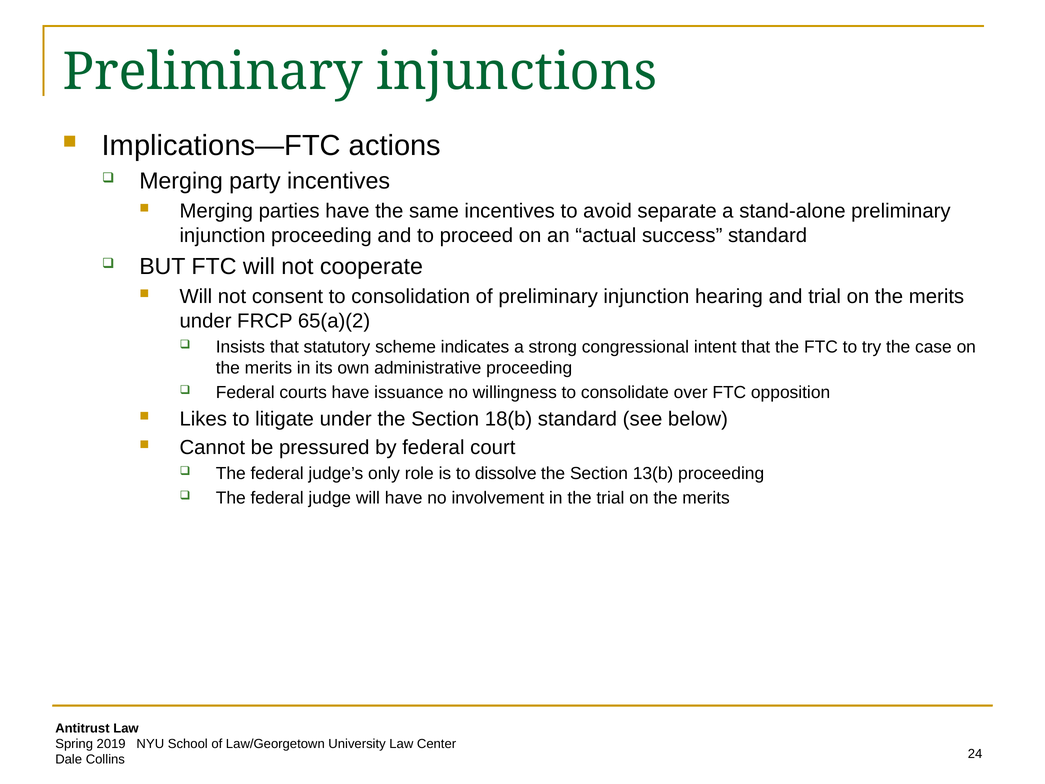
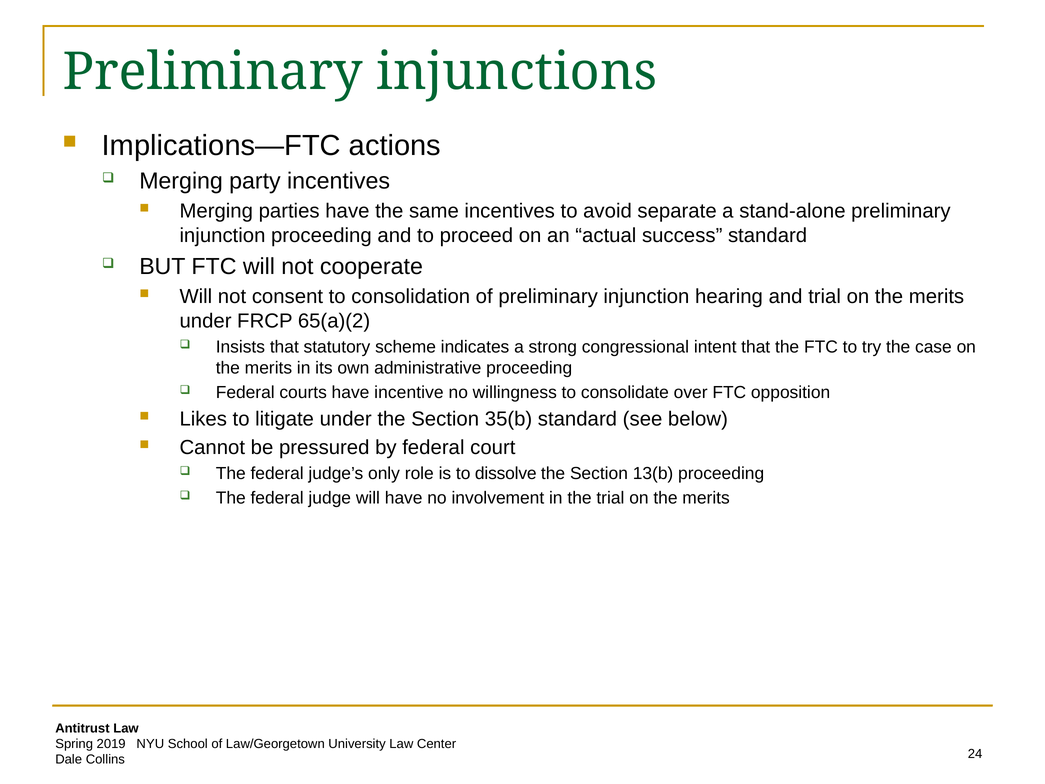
issuance: issuance -> incentive
18(b: 18(b -> 35(b
